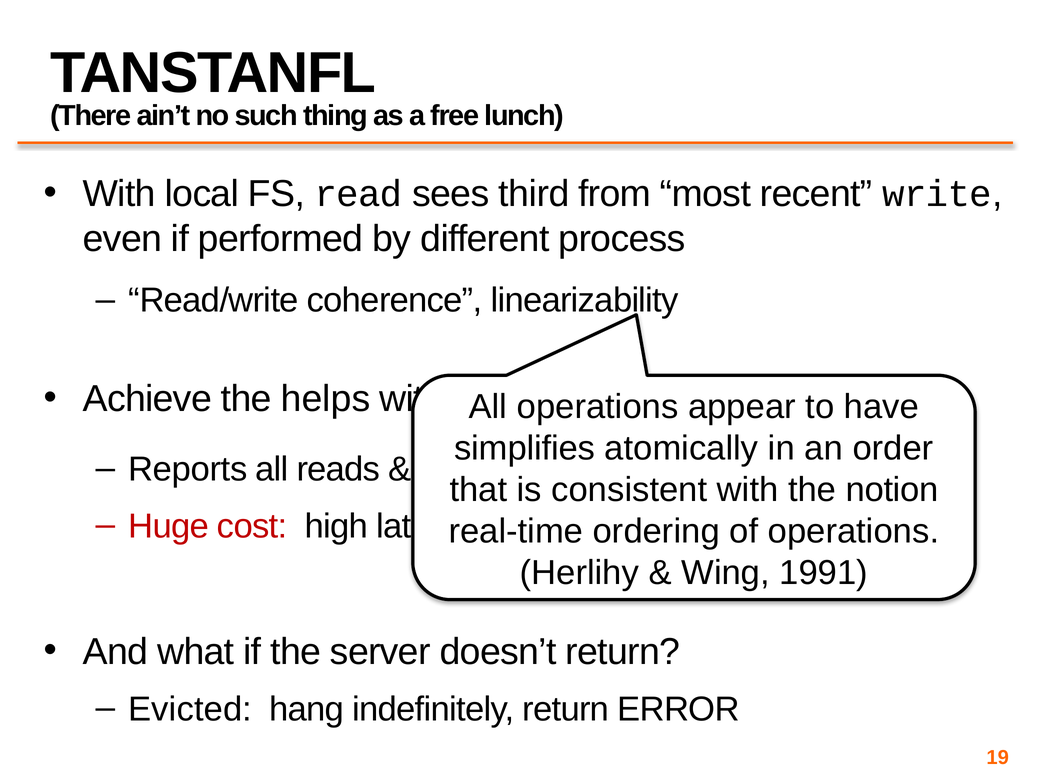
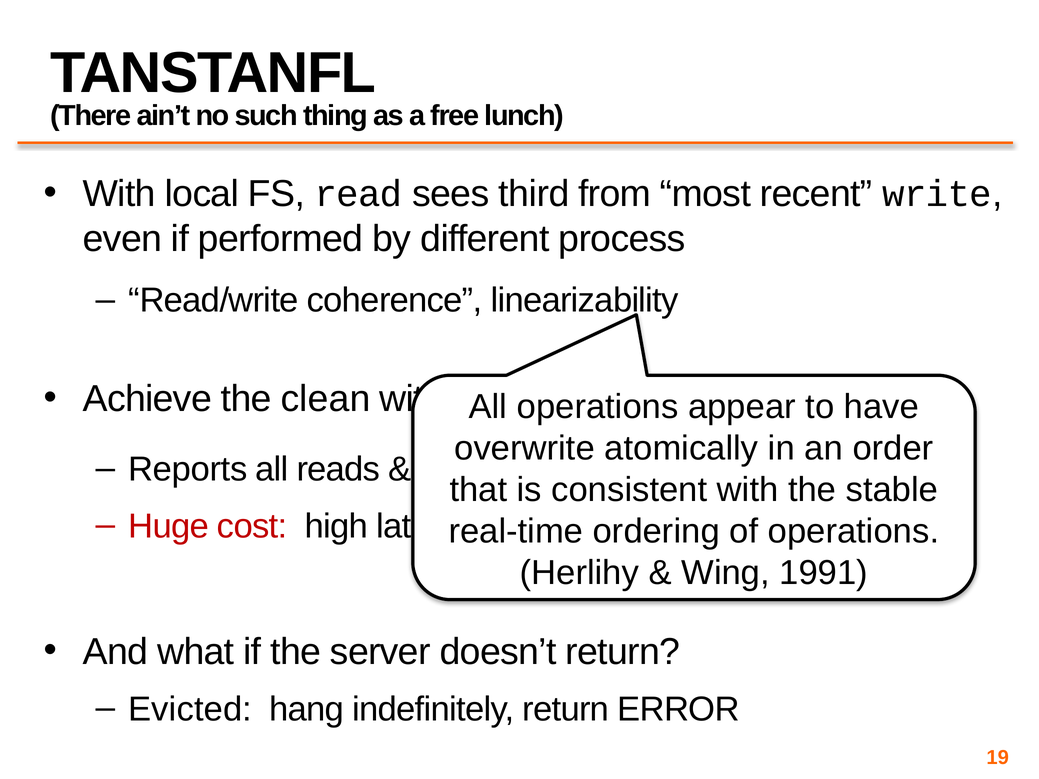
helps: helps -> clean
simplifies: simplifies -> overwrite
notion: notion -> stable
